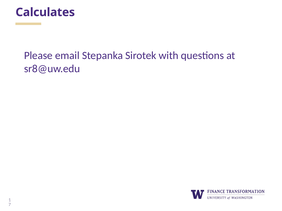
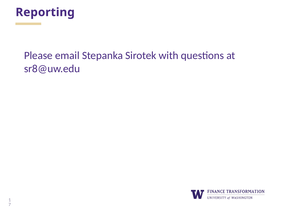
Calculates: Calculates -> Reporting
